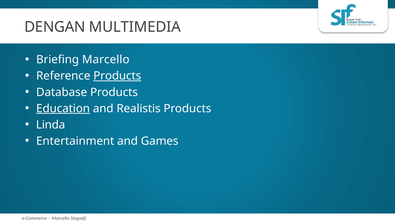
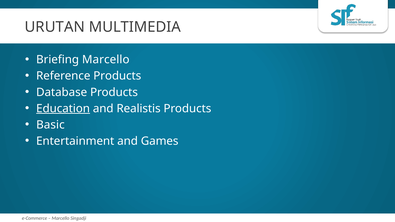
DENGAN: DENGAN -> URUTAN
Products at (117, 76) underline: present -> none
Linda: Linda -> Basic
